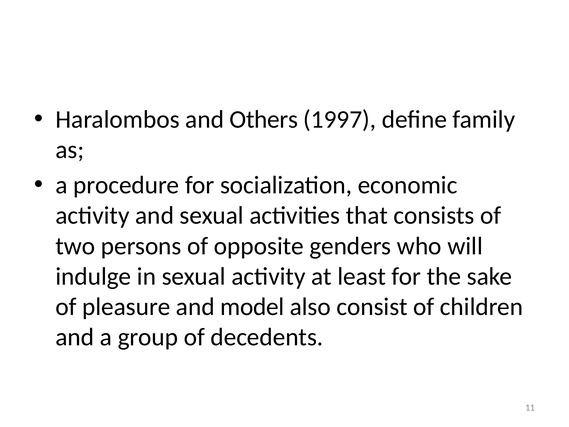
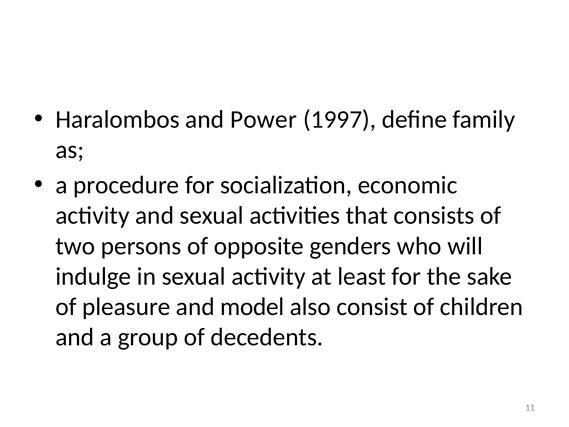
Others: Others -> Power
